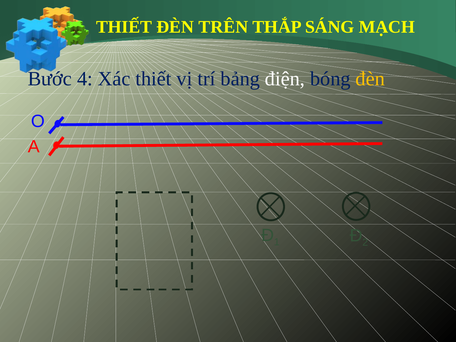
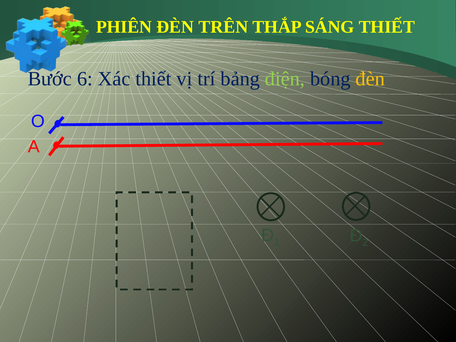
THIẾT at (124, 27): THIẾT -> PHIÊN
SÁNG MẠCH: MẠCH -> THIẾT
4: 4 -> 6
điện colour: white -> light green
